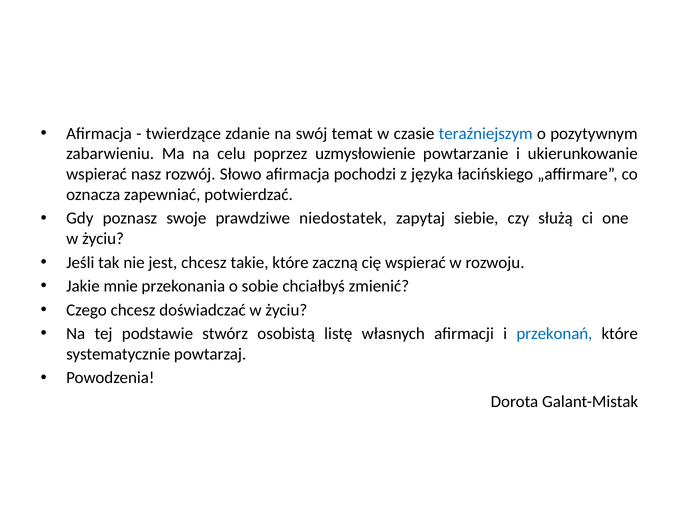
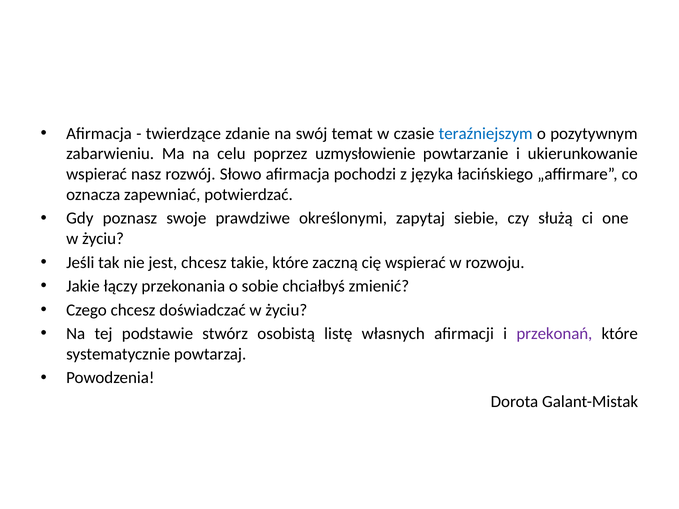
niedostatek: niedostatek -> określonymi
mnie: mnie -> łączy
przekonań colour: blue -> purple
